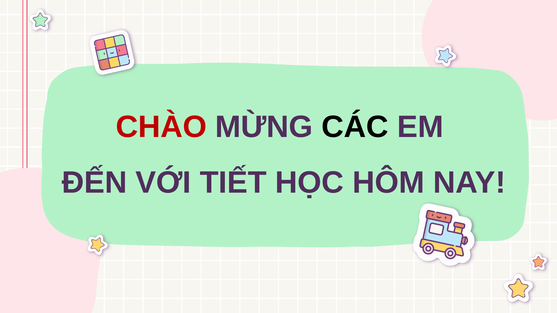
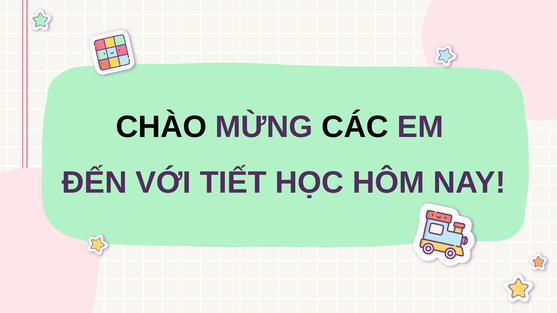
CHÀO colour: red -> black
